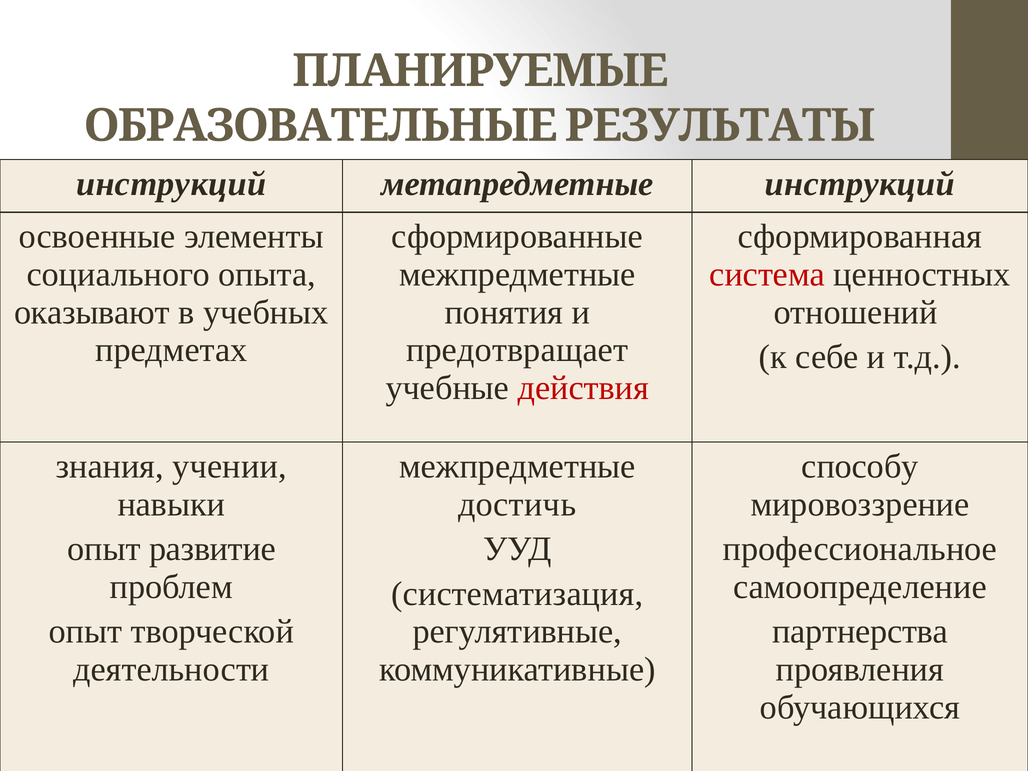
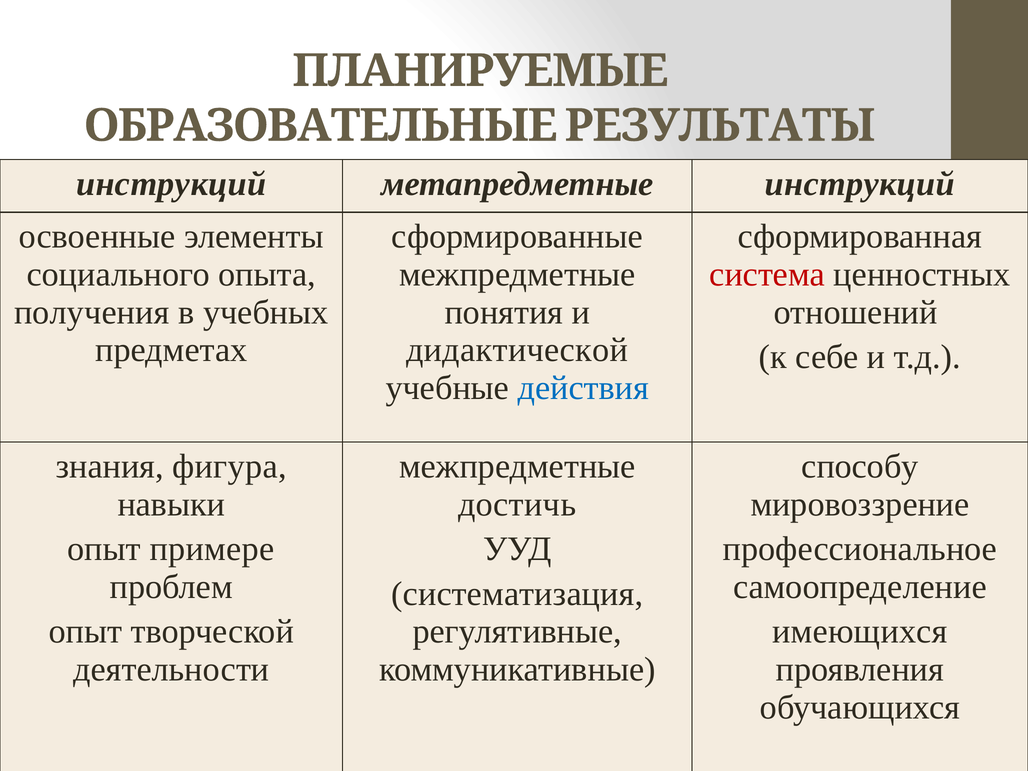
оказывают: оказывают -> получения
предотвращает: предотвращает -> дидактической
действия colour: red -> blue
учении: учении -> фигура
развитие: развитие -> примере
партнерства: партнерства -> имеющихся
